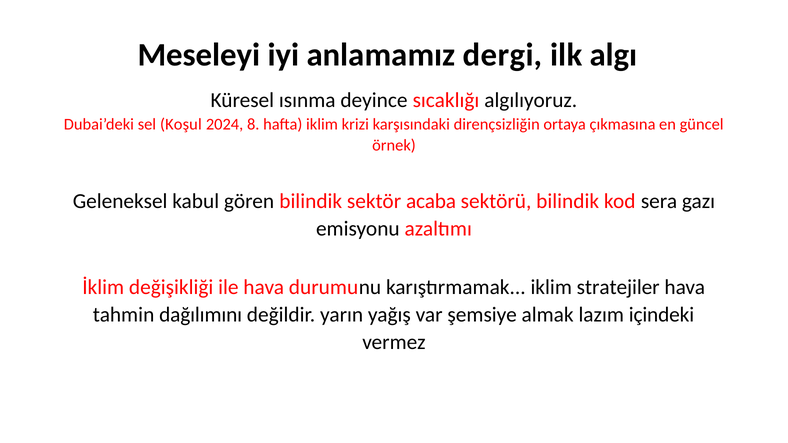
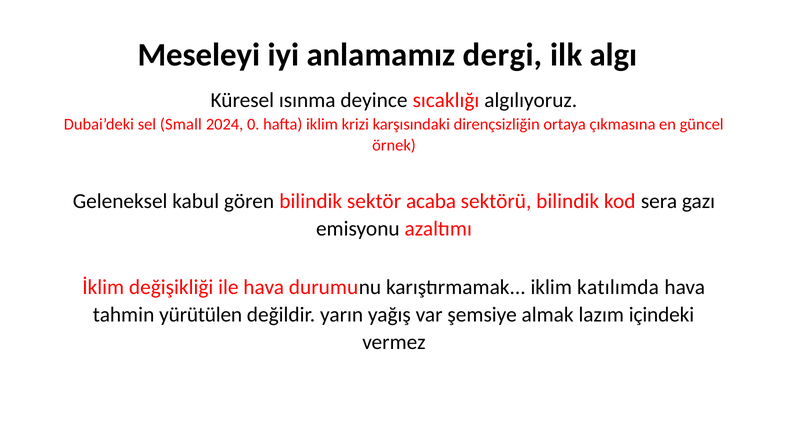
Koşul: Koşul -> Small
8: 8 -> 0
stratejiler: stratejiler -> katılımda
dağılımını: dağılımını -> yürütülen
